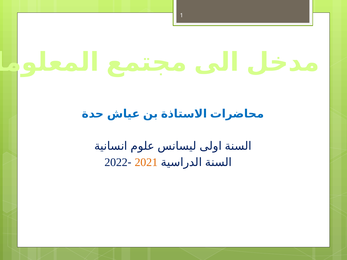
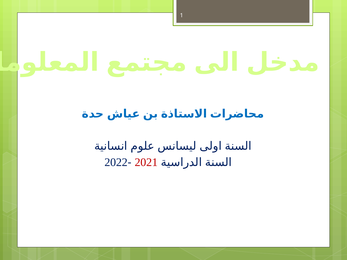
2021 colour: orange -> red
